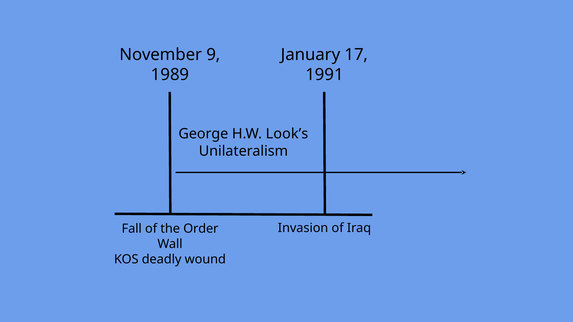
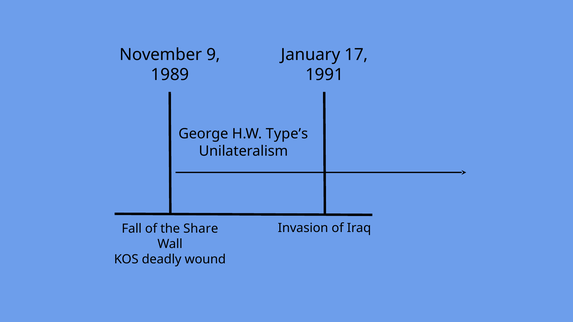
Look’s: Look’s -> Type’s
Order: Order -> Share
